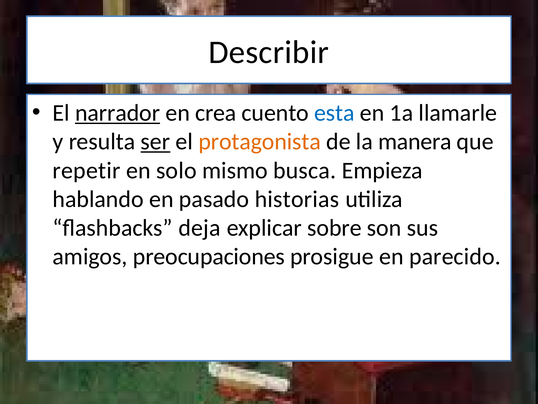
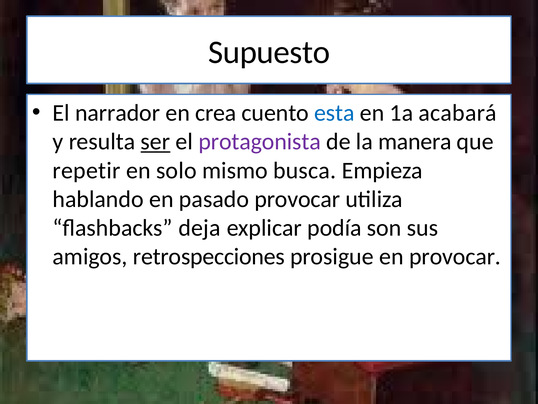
Describir: Describir -> Supuesto
narrador underline: present -> none
llamarle: llamarle -> acabará
protagonista colour: orange -> purple
pasado historias: historias -> provocar
sobre: sobre -> podía
preocupaciones: preocupaciones -> retrospecciones
en parecido: parecido -> provocar
